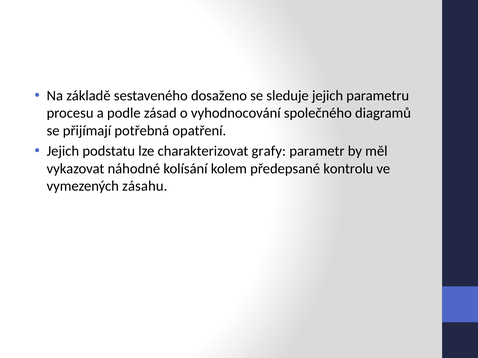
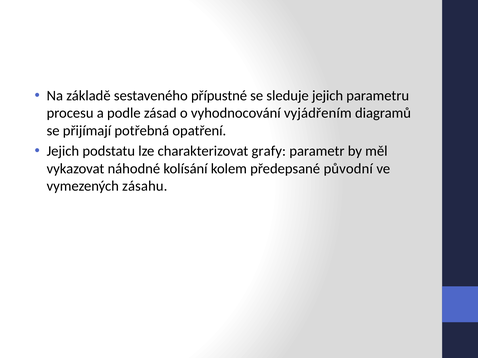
dosaženo: dosaženo -> přípustné
společného: společného -> vyjádřením
kontrolu: kontrolu -> původní
